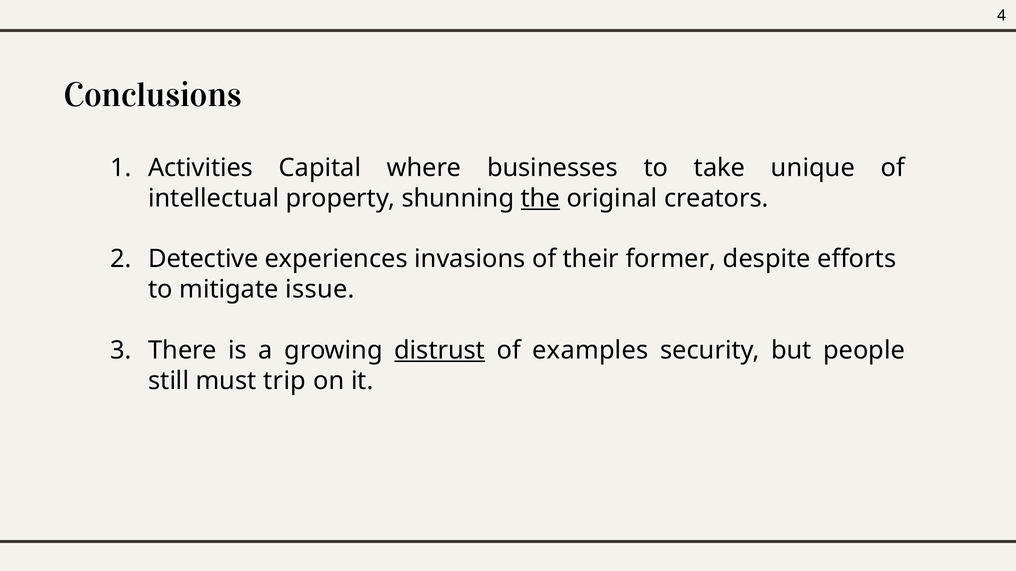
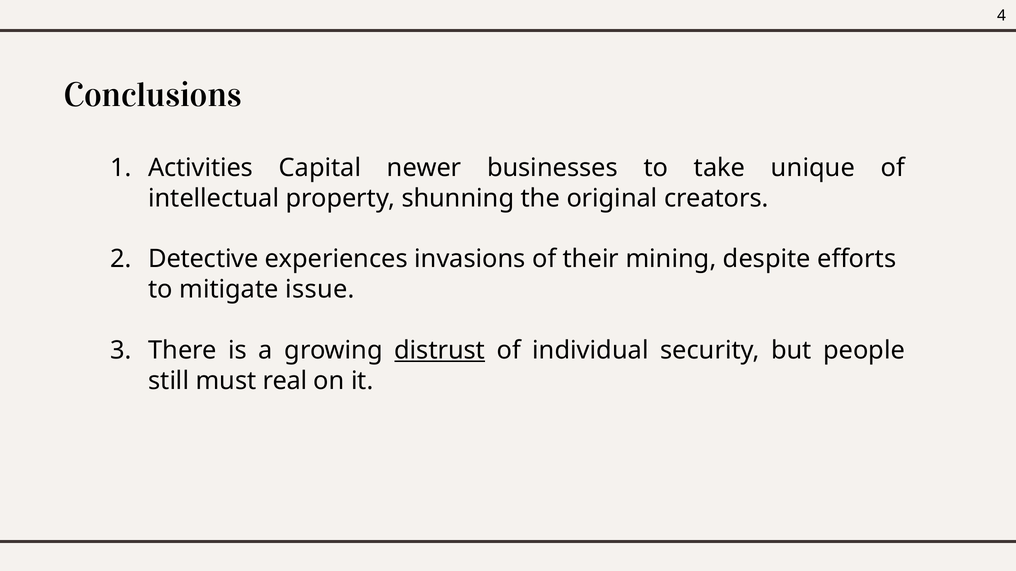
where: where -> newer
the underline: present -> none
former: former -> mining
examples: examples -> individual
trip: trip -> real
